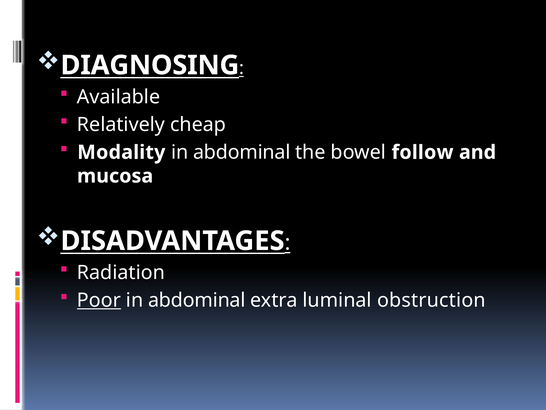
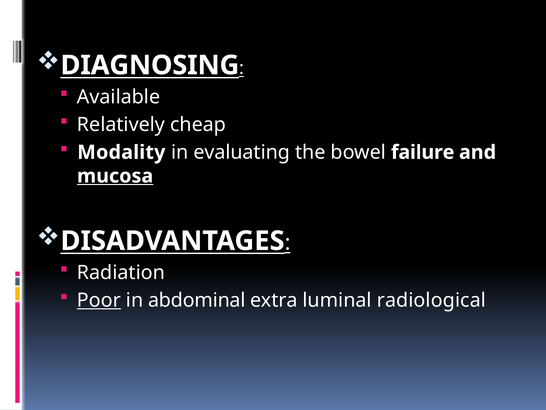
abdominal at (242, 152): abdominal -> evaluating
follow: follow -> failure
mucosa underline: none -> present
obstruction: obstruction -> radiological
